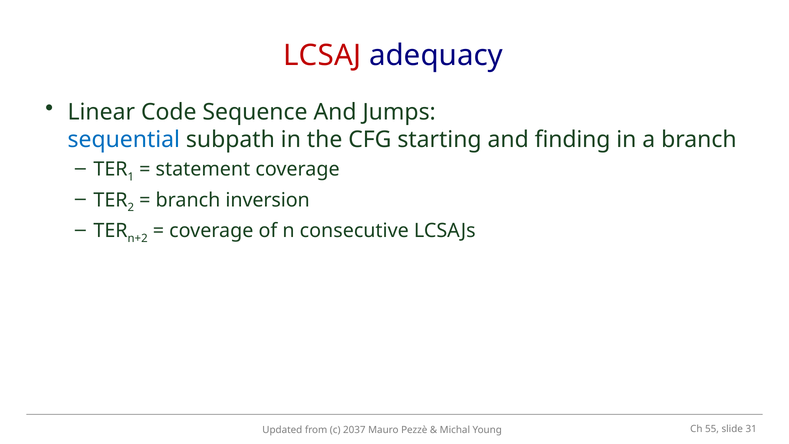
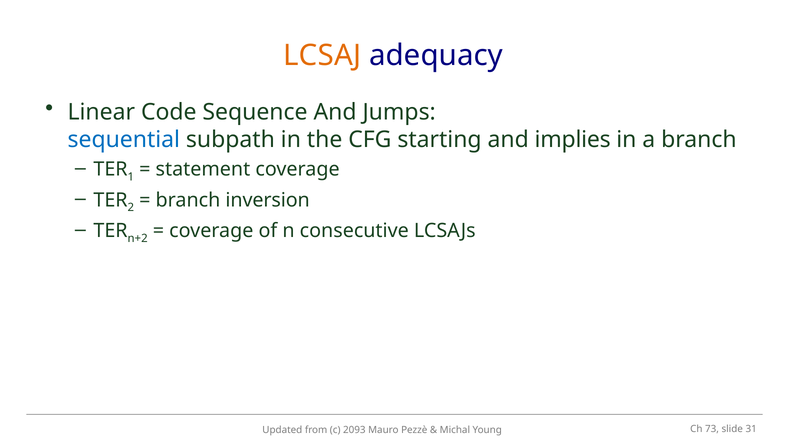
LCSAJ colour: red -> orange
finding: finding -> implies
2037: 2037 -> 2093
55: 55 -> 73
